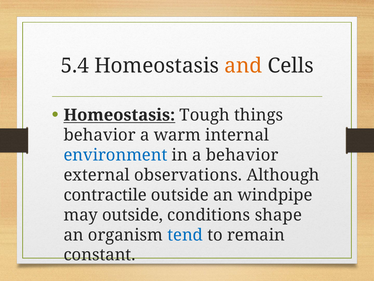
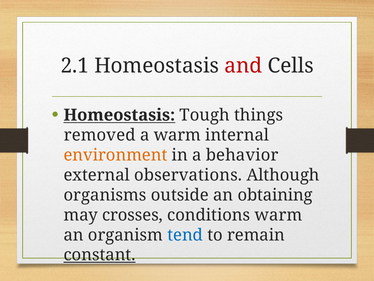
5.4: 5.4 -> 2.1
and colour: orange -> red
behavior at (100, 135): behavior -> removed
environment colour: blue -> orange
contractile: contractile -> organisms
windpipe: windpipe -> obtaining
may outside: outside -> crosses
conditions shape: shape -> warm
constant underline: none -> present
